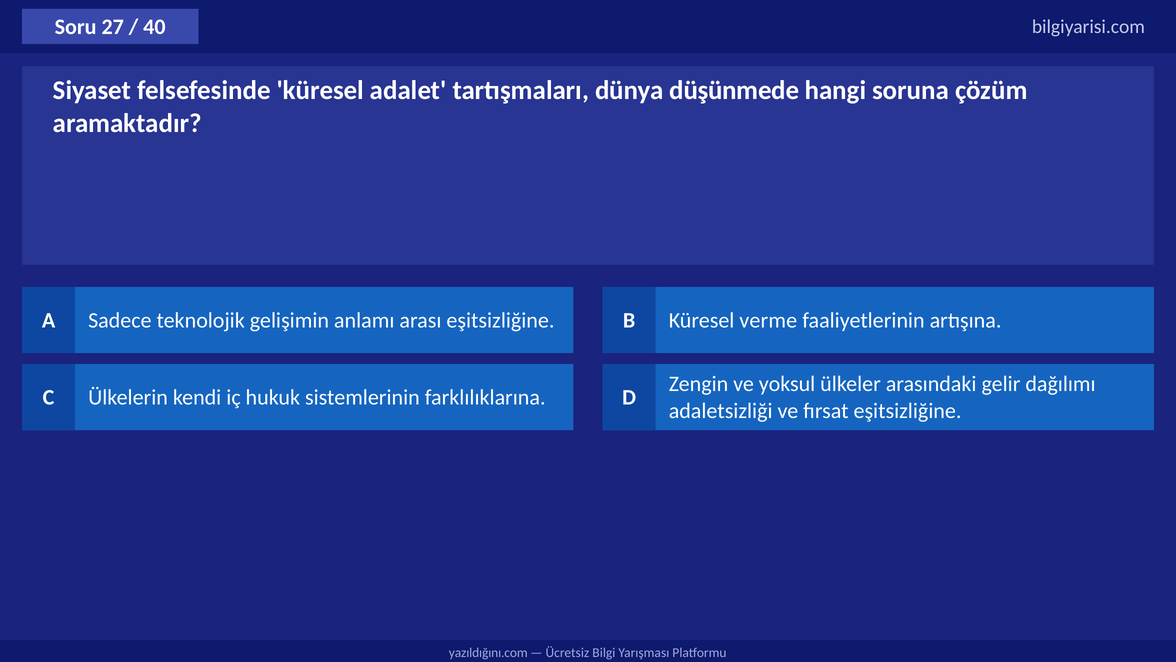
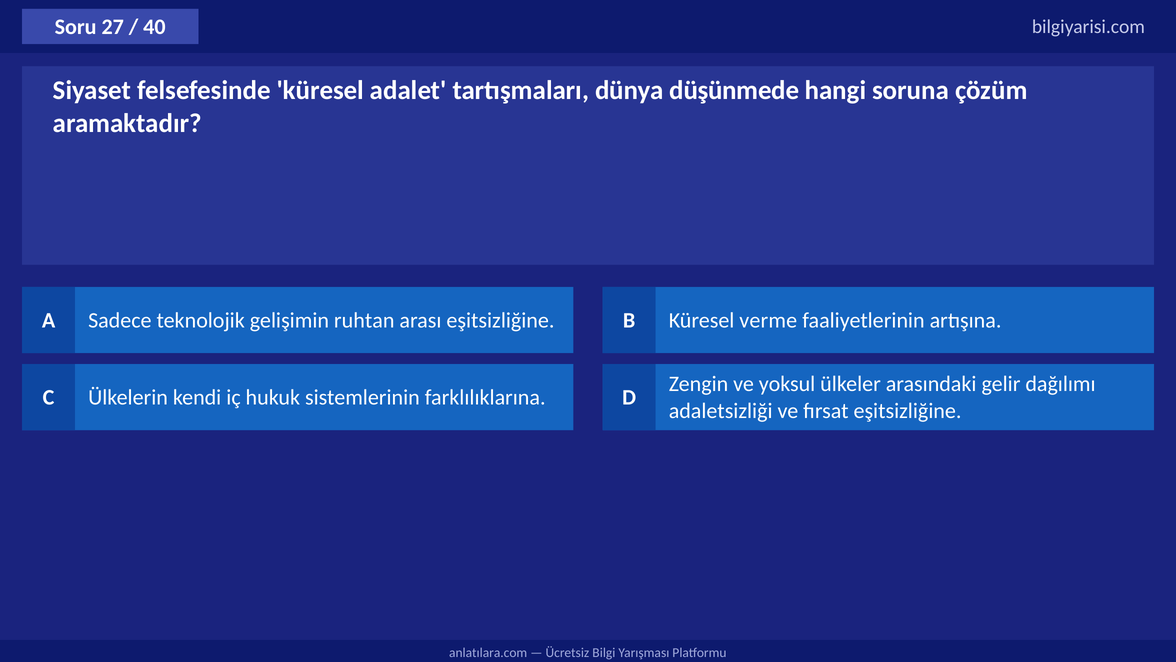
anlamı: anlamı -> ruhtan
yazıldığını.com: yazıldığını.com -> anlatılara.com
